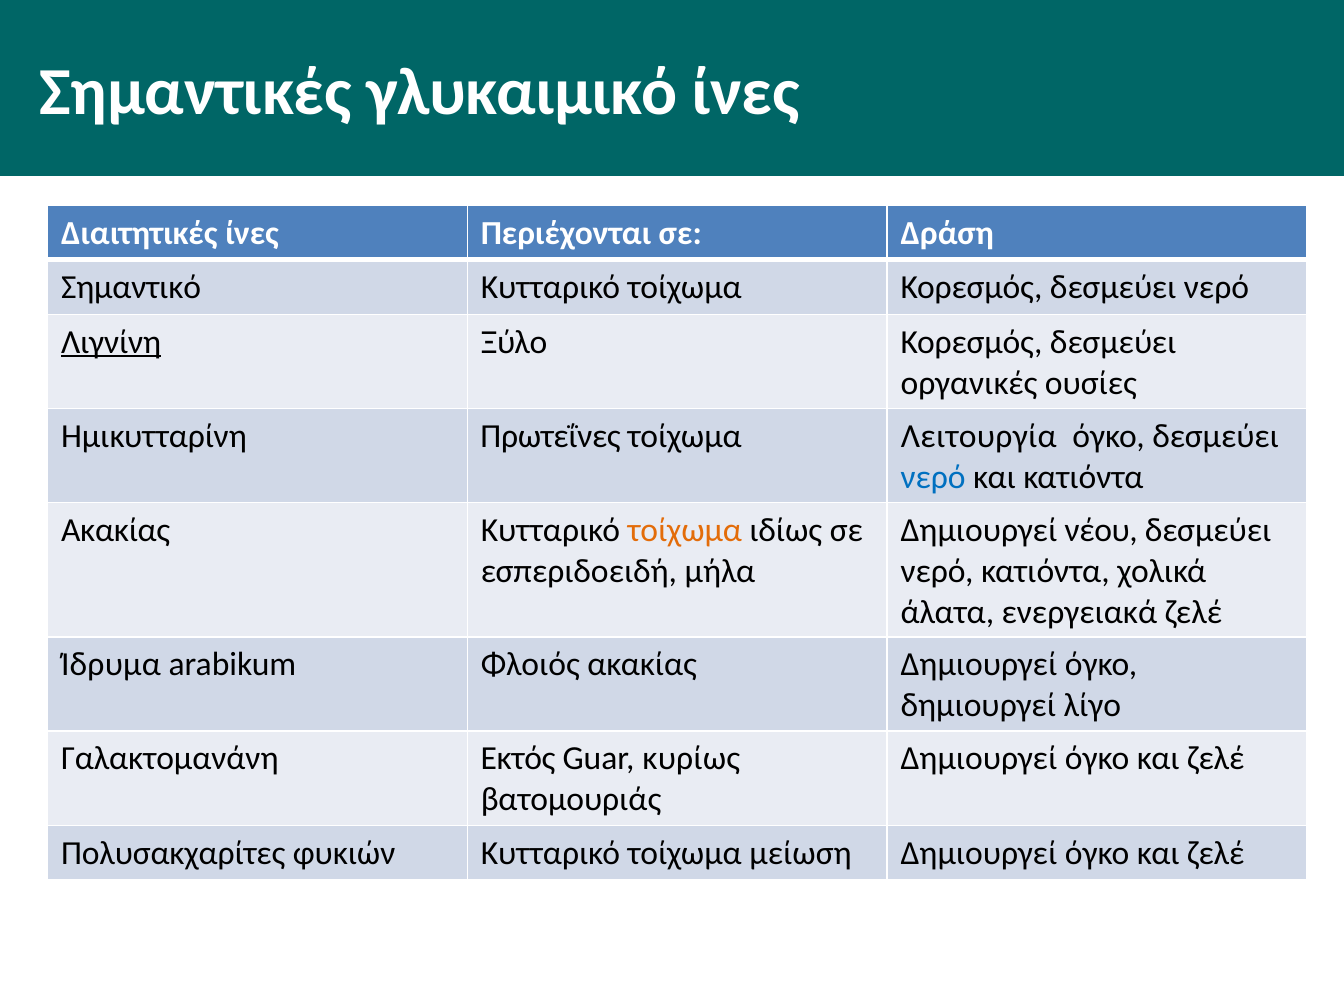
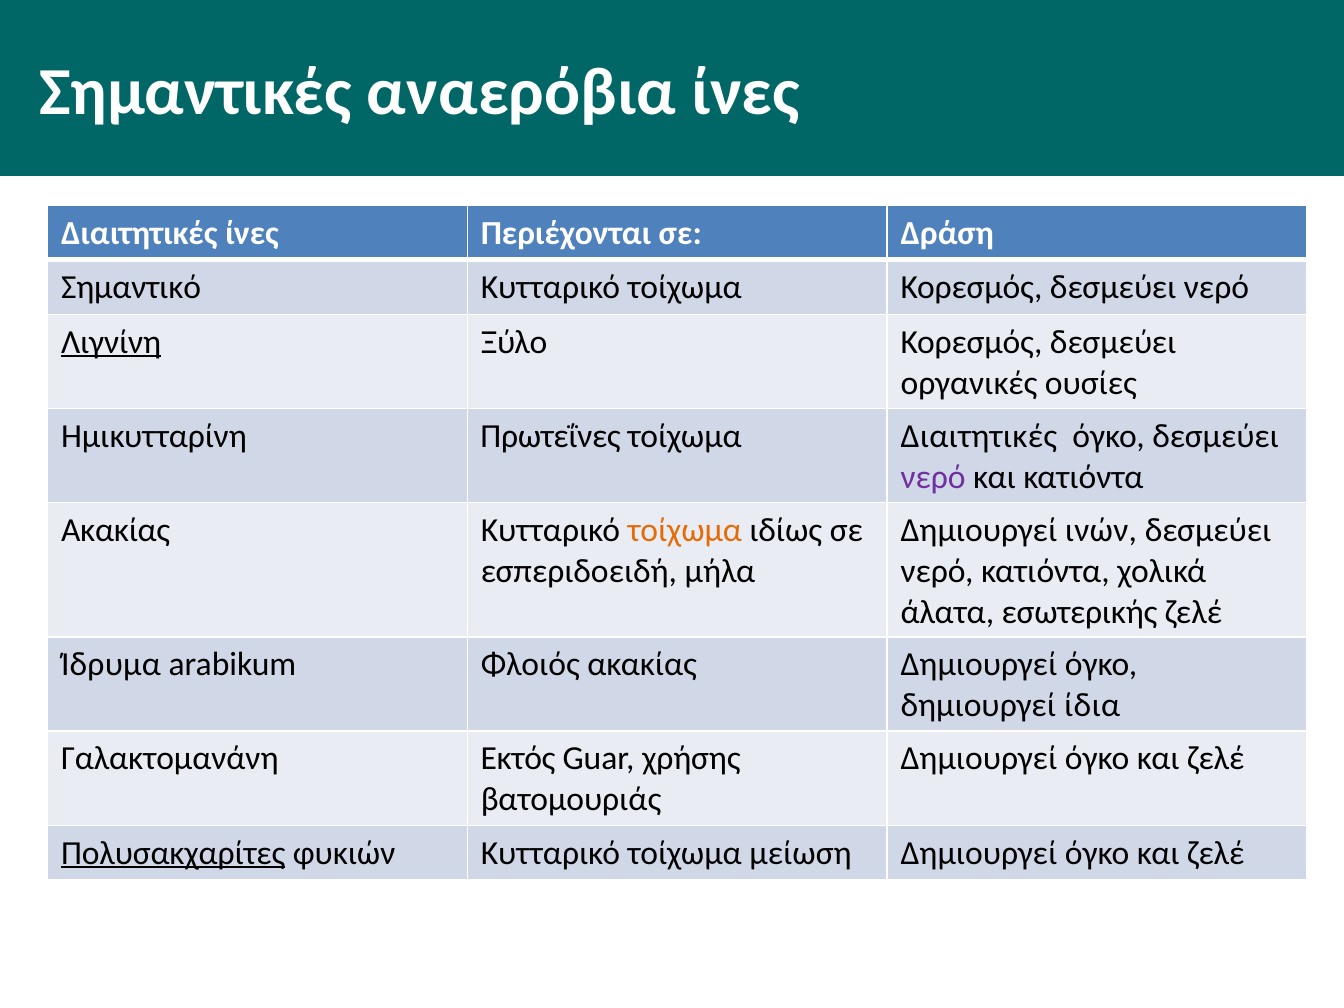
γλυκαιμικό: γλυκαιμικό -> αναερόβια
τοίχωμα Λειτουργία: Λειτουργία -> Διαιτητικές
νερό at (933, 477) colour: blue -> purple
νέου: νέου -> ινών
ενεργειακά: ενεργειακά -> εσωτερικής
λίγο: λίγο -> ίδια
κυρίως: κυρίως -> χρήσης
Πολυσακχαρίτες underline: none -> present
